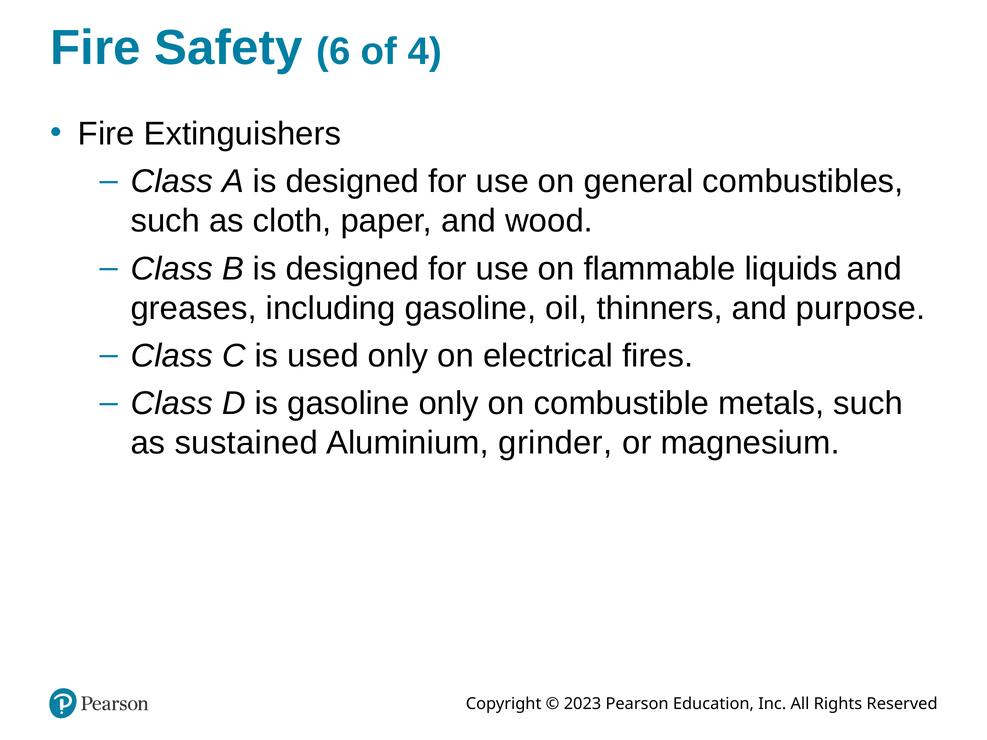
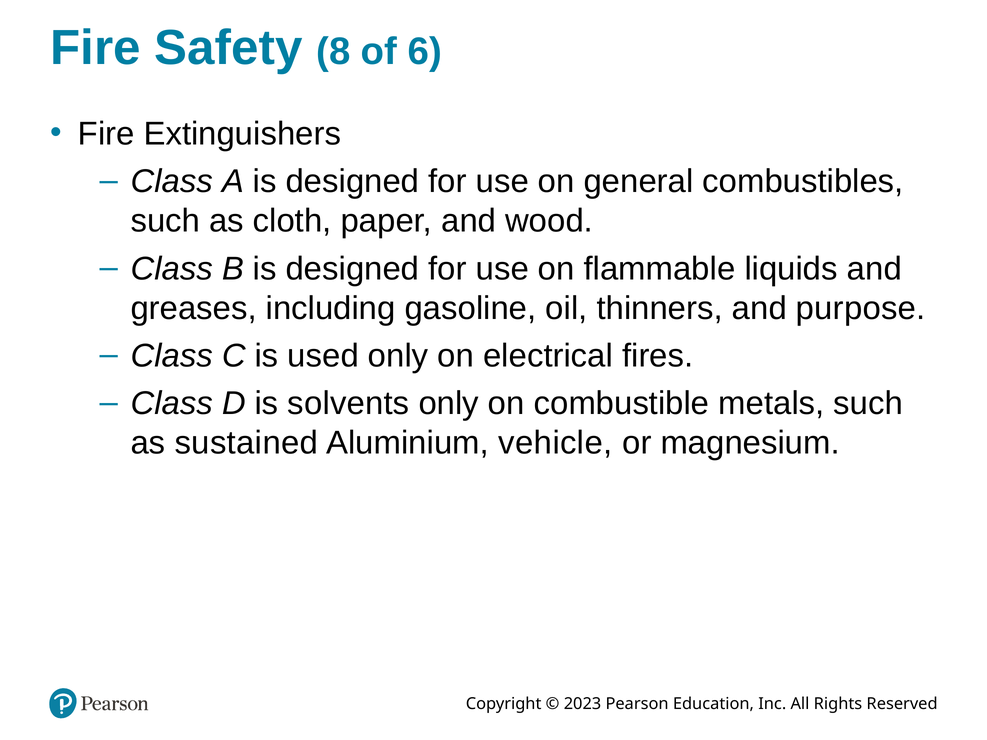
6: 6 -> 8
4: 4 -> 6
is gasoline: gasoline -> solvents
grinder: grinder -> vehicle
